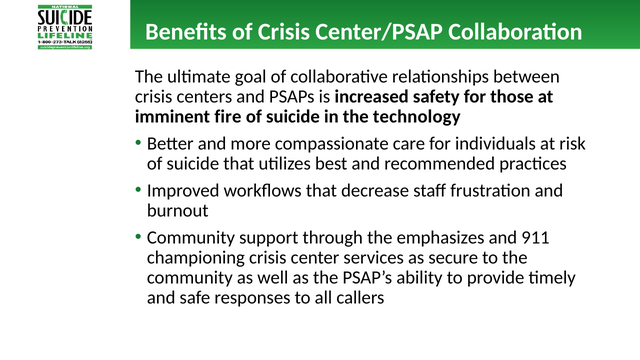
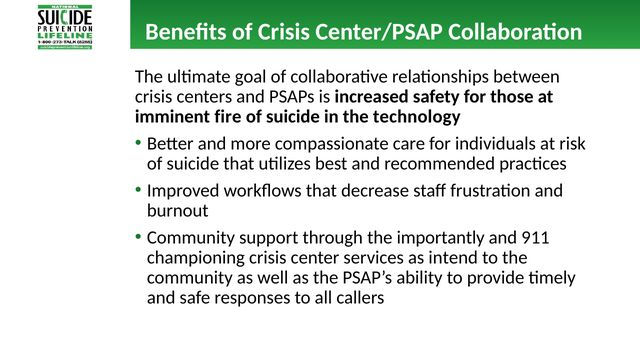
emphasizes: emphasizes -> importantly
secure: secure -> intend
